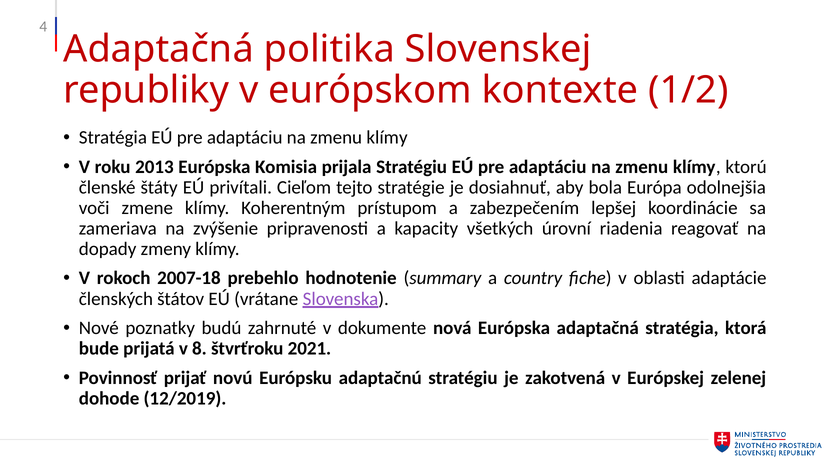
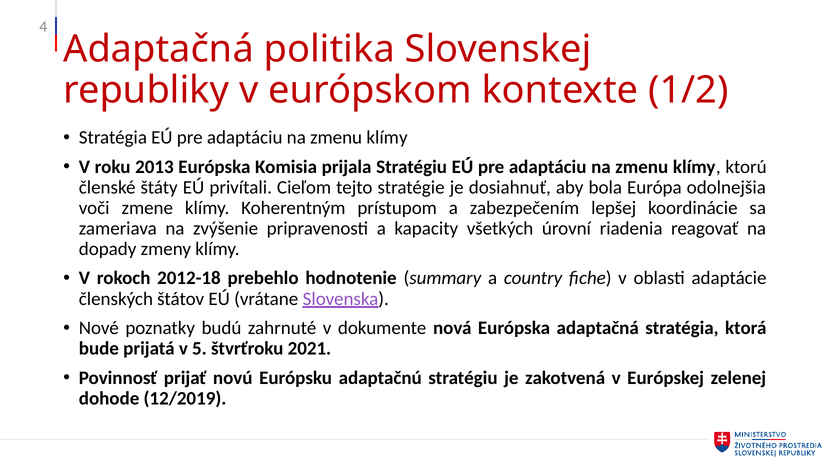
2007-18: 2007-18 -> 2012-18
8: 8 -> 5
